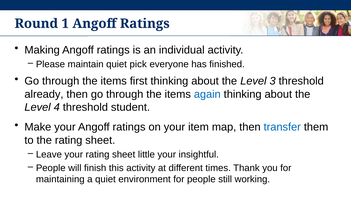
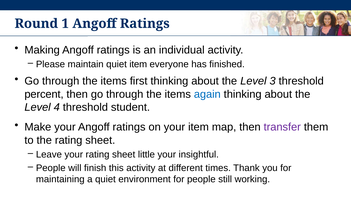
quiet pick: pick -> item
already: already -> percent
transfer colour: blue -> purple
